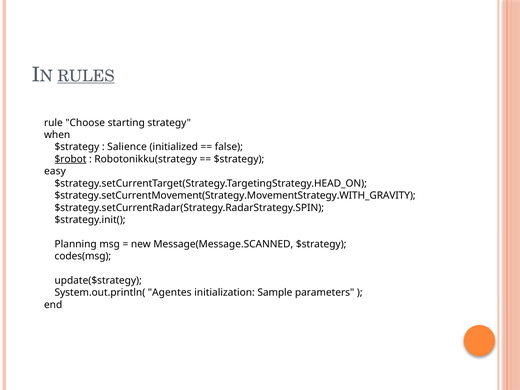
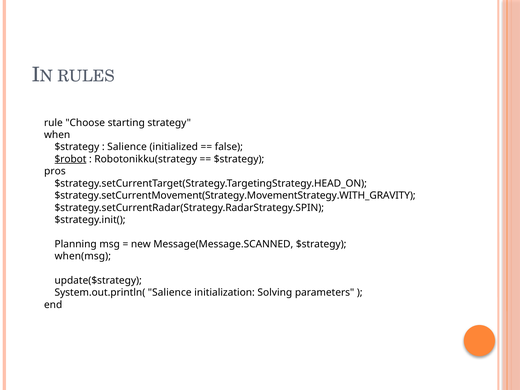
RULES underline: present -> none
easy: easy -> pros
codes(msg: codes(msg -> when(msg
System.out.println( Agentes: Agentes -> Salience
Sample: Sample -> Solving
